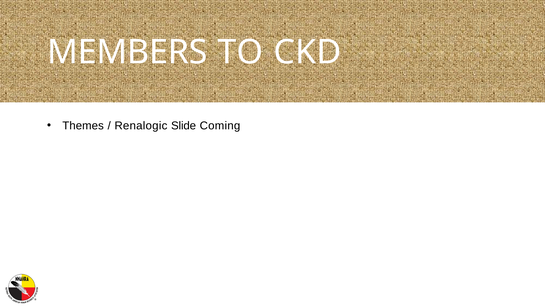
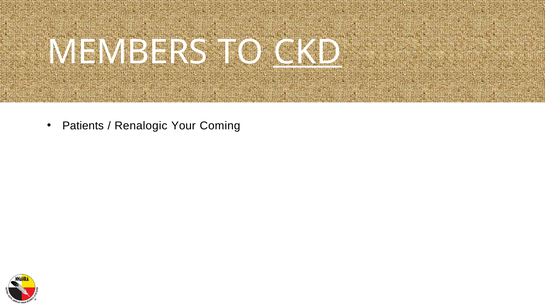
CKD underline: none -> present
Themes: Themes -> Patients
Slide: Slide -> Your
